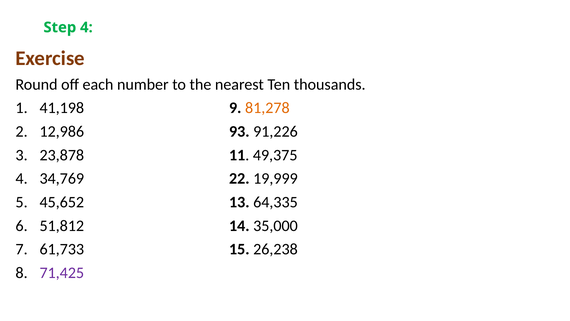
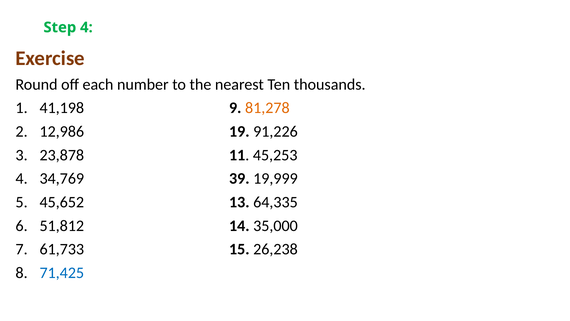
93: 93 -> 19
49,375: 49,375 -> 45,253
22: 22 -> 39
71,425 colour: purple -> blue
